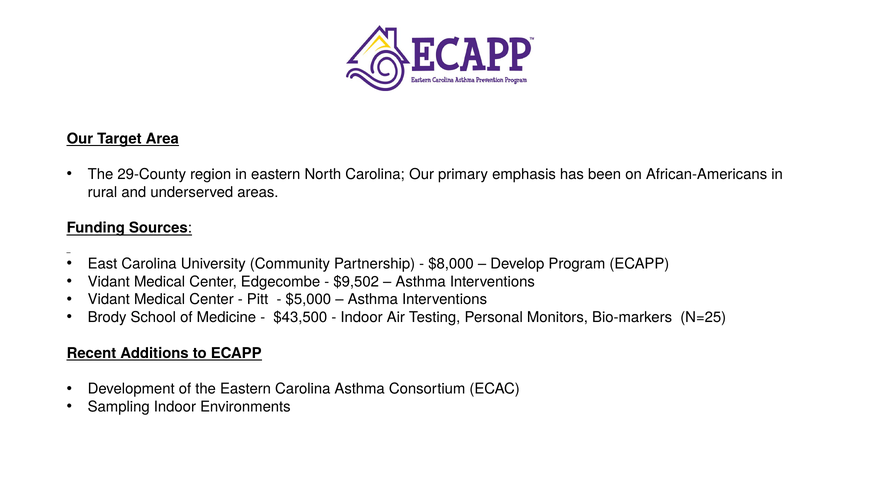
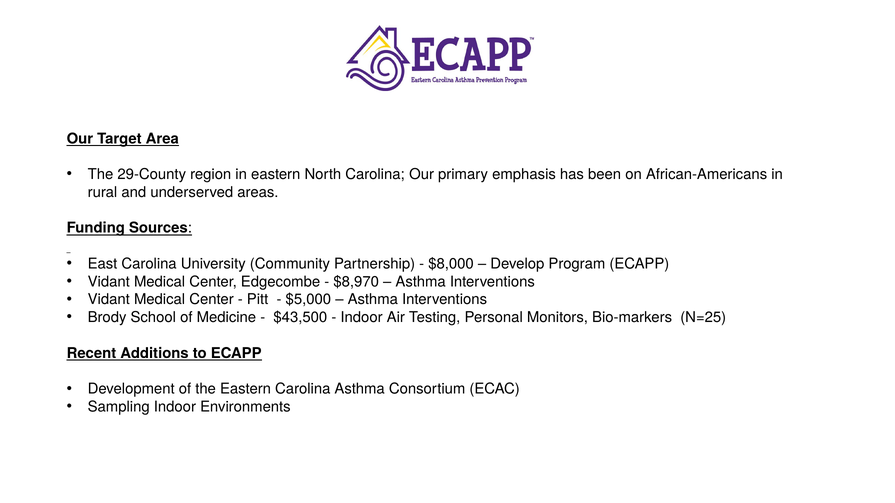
$9,502: $9,502 -> $8,970
